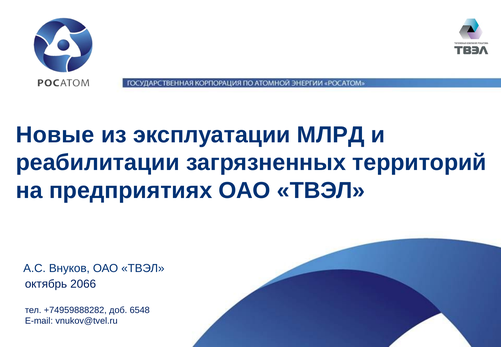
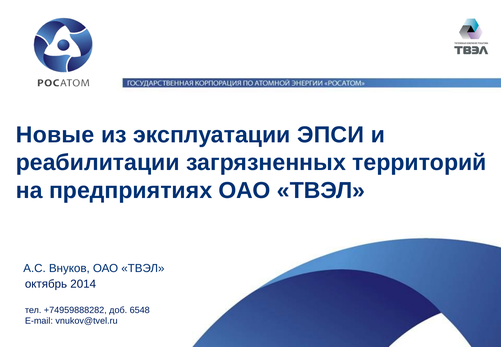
МЛРД: МЛРД -> ЭПСИ
2066: 2066 -> 2014
